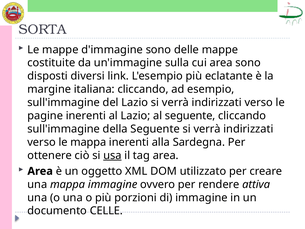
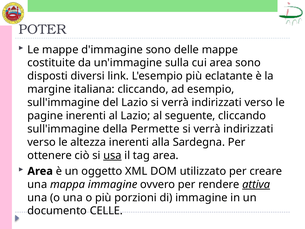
SORTA: SORTA -> POTER
della Seguente: Seguente -> Permette
le mappa: mappa -> altezza
attiva underline: none -> present
